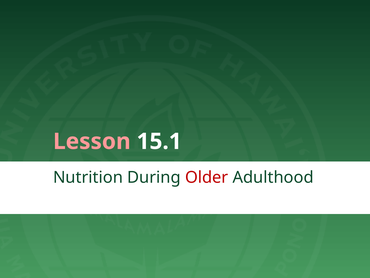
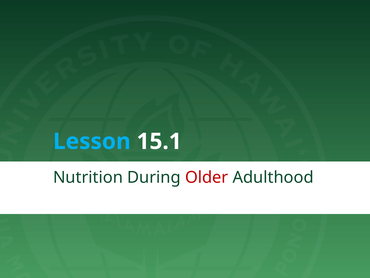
Lesson colour: pink -> light blue
